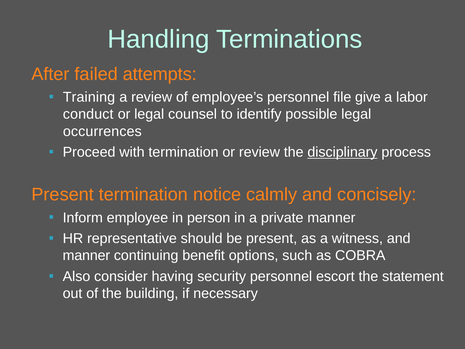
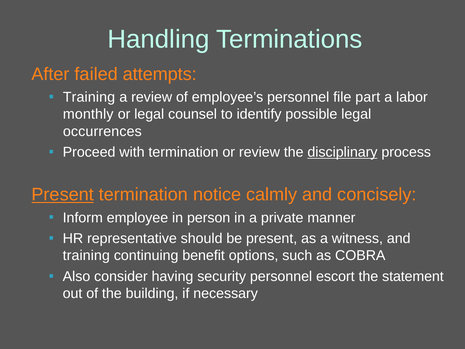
give: give -> part
conduct: conduct -> monthly
Present at (63, 195) underline: none -> present
manner at (86, 255): manner -> training
